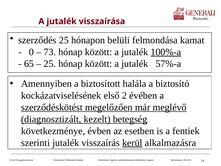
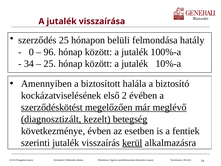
kamat: kamat -> hatály
73: 73 -> 96
100%-a underline: present -> none
65: 65 -> 34
57%-a: 57%-a -> 10%-a
